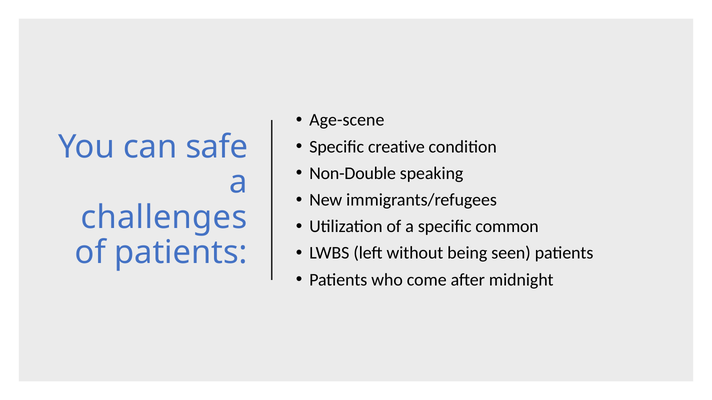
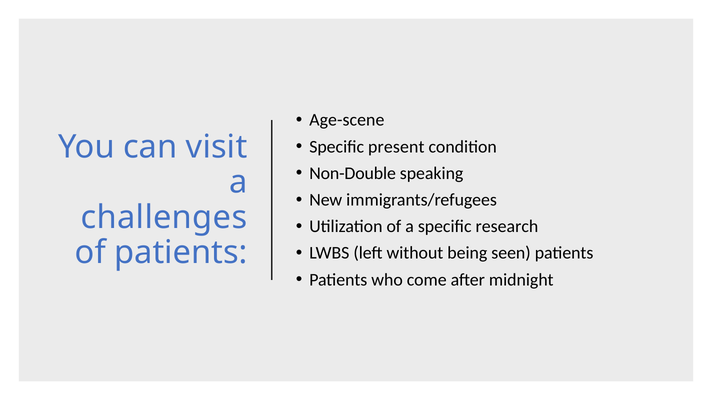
creative: creative -> present
safe: safe -> visit
common: common -> research
